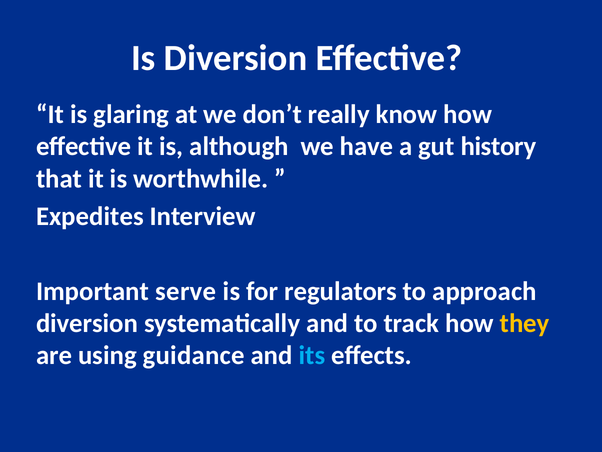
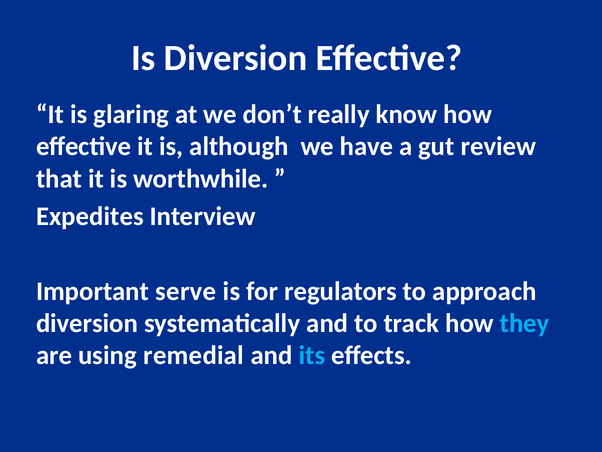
history: history -> review
they colour: yellow -> light blue
guidance: guidance -> remedial
